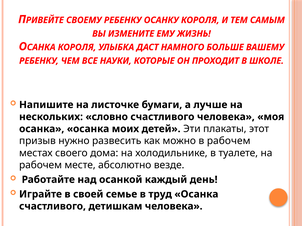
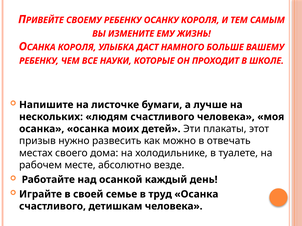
словно: словно -> людям
в рабочем: рабочем -> отвечать
